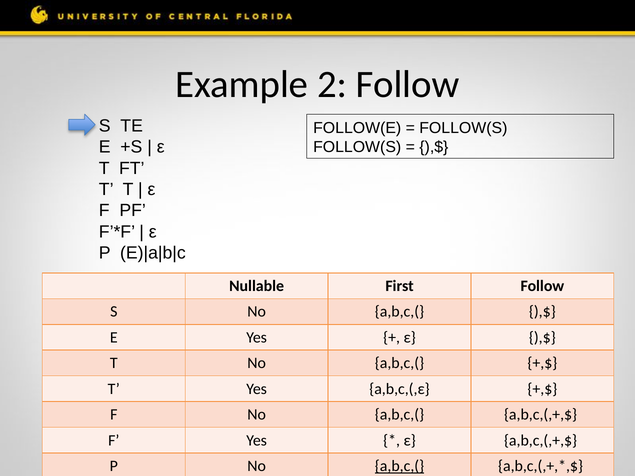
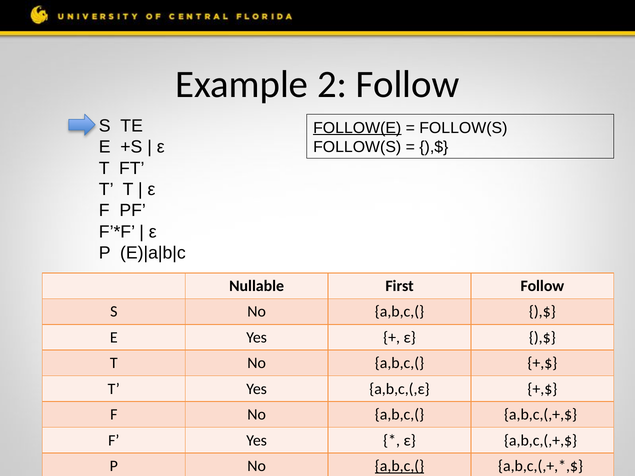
FOLLOW(E underline: none -> present
